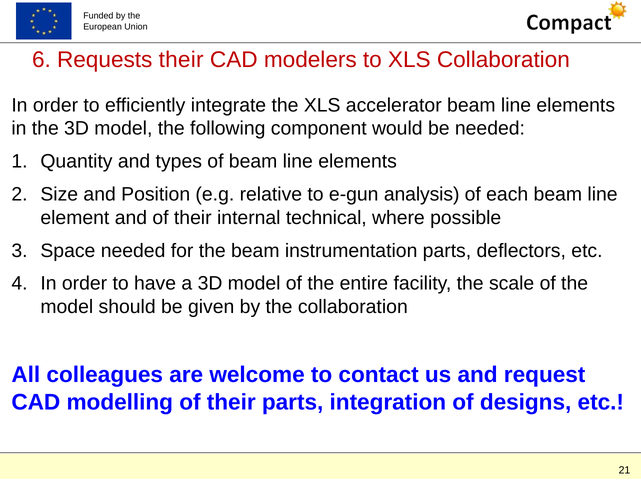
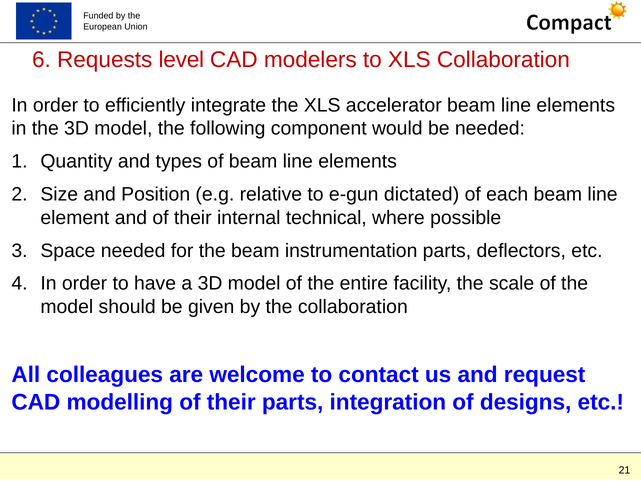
Requests their: their -> level
analysis: analysis -> dictated
